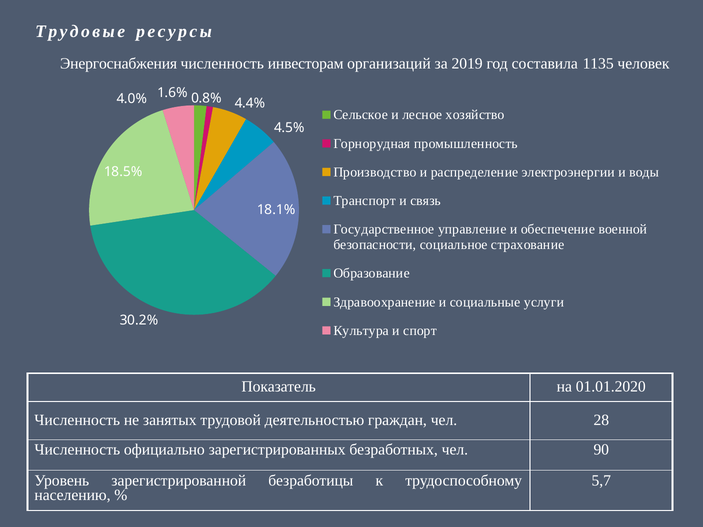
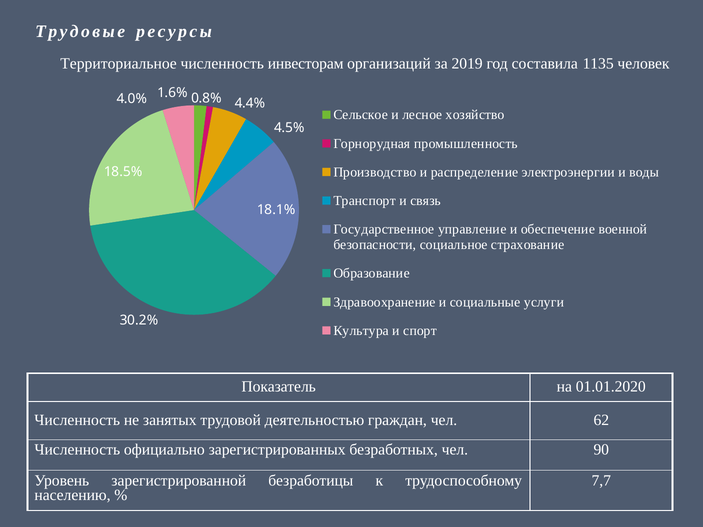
Энергоснабжения: Энергоснабжения -> Территориальное
28: 28 -> 62
5,7: 5,7 -> 7,7
